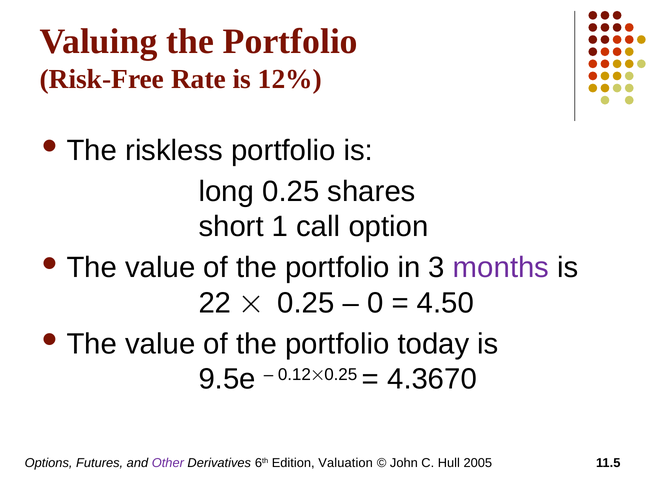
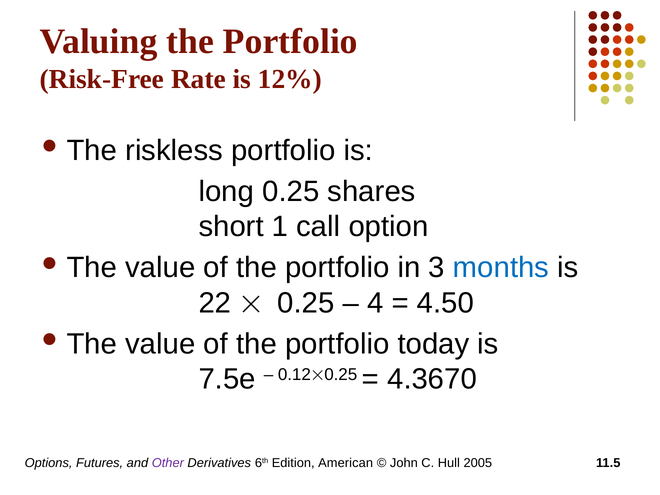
months colour: purple -> blue
0: 0 -> 4
9.5e: 9.5e -> 7.5e
Valuation: Valuation -> American
